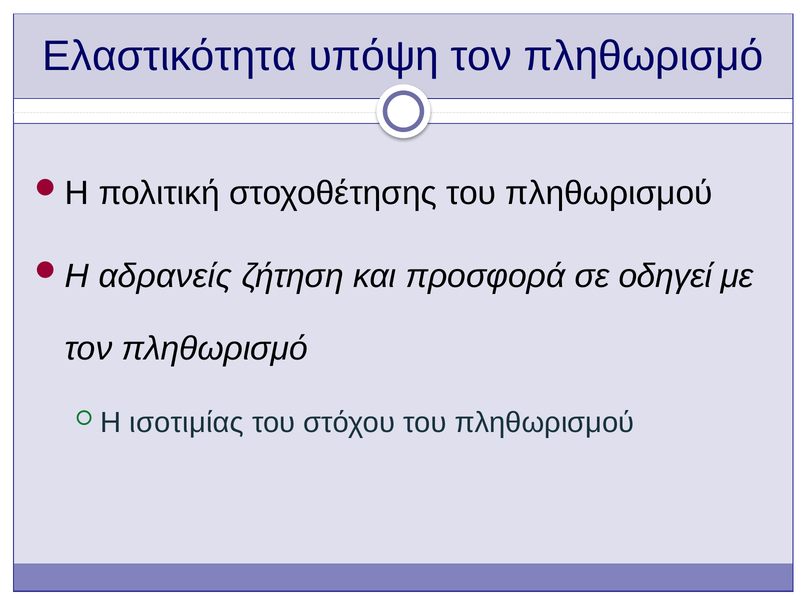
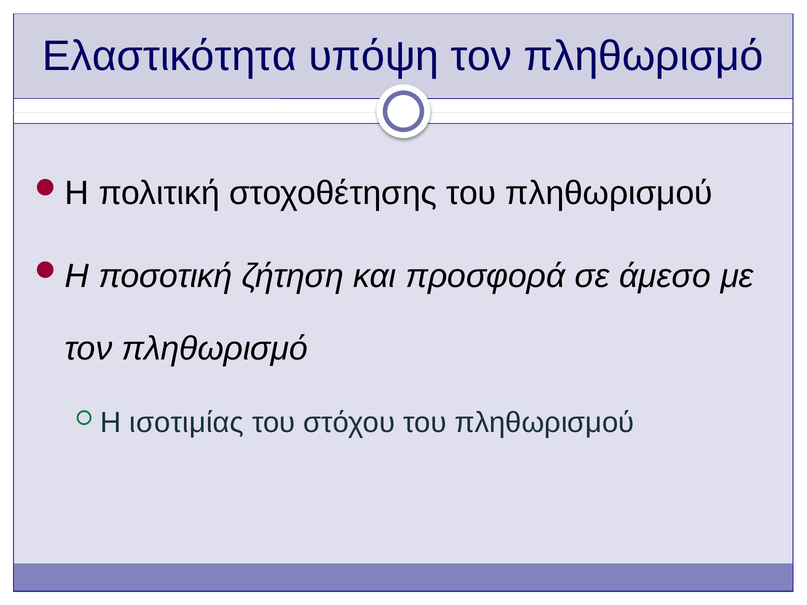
αδρανείς: αδρανείς -> ποσοτική
οδηγεί: οδηγεί -> άμεσο
